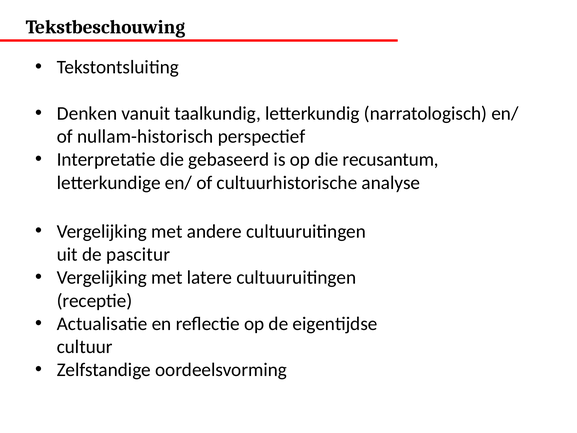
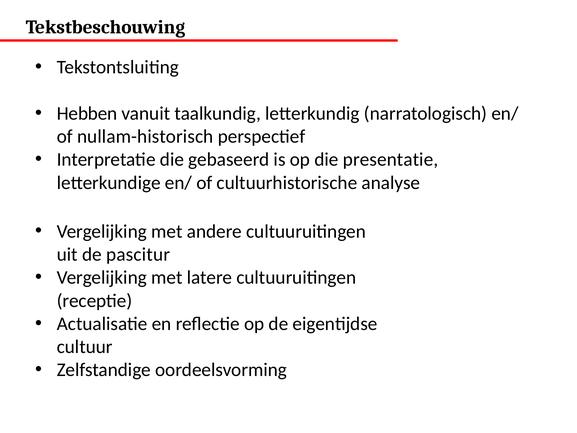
Denken: Denken -> Hebben
recusantum: recusantum -> presentatie
